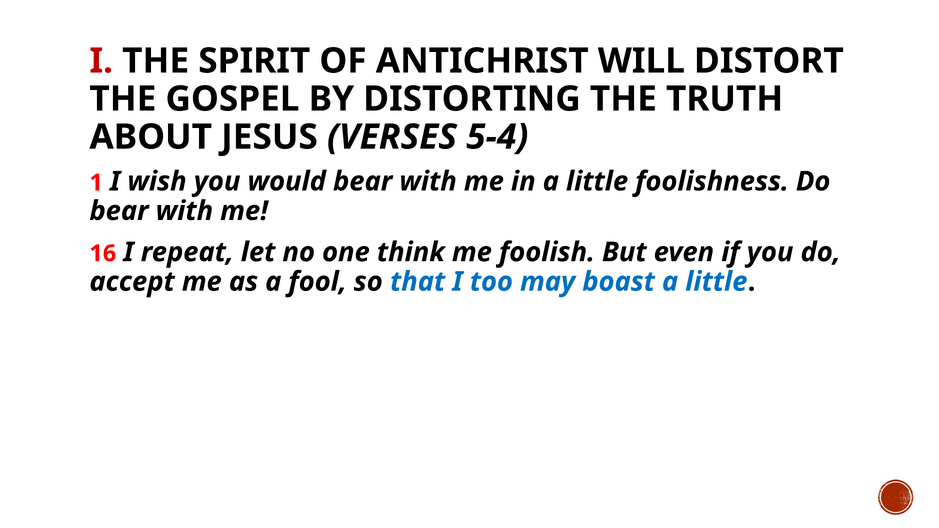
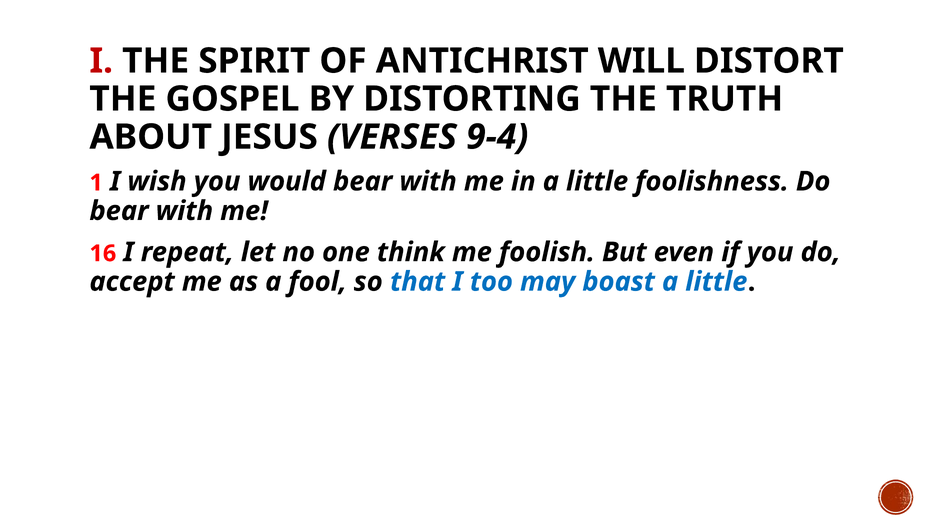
5-4: 5-4 -> 9-4
